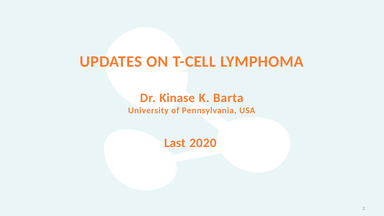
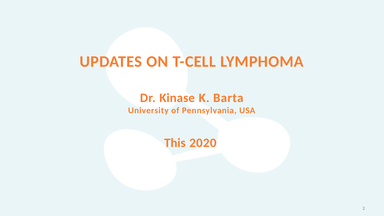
Last: Last -> This
